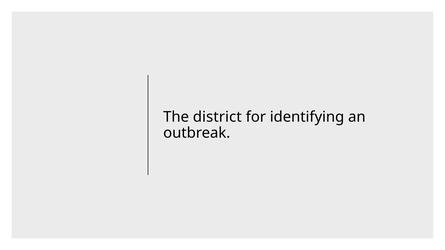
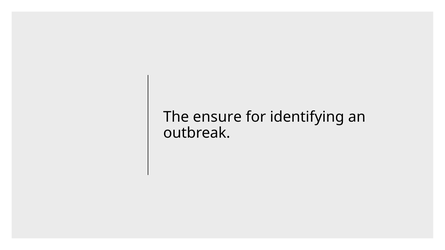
district: district -> ensure
